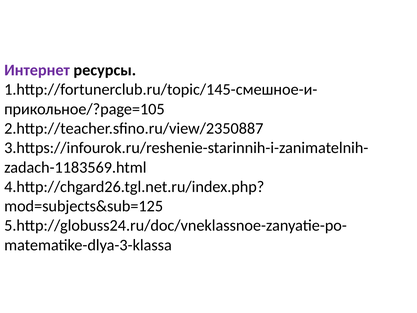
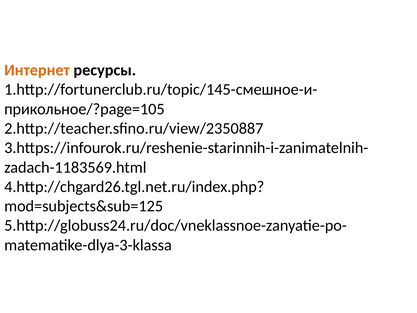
Интернет colour: purple -> orange
